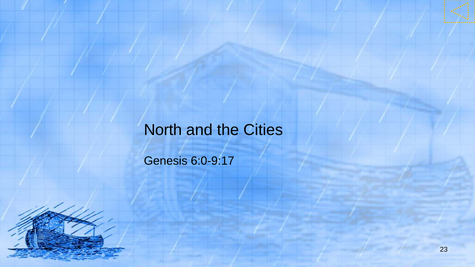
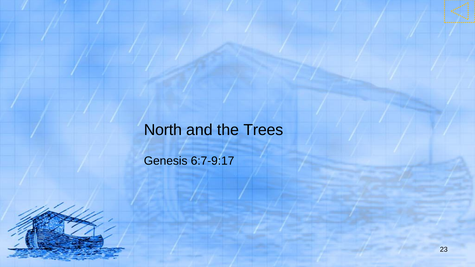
Cities: Cities -> Trees
6:0-9:17: 6:0-9:17 -> 6:7-9:17
